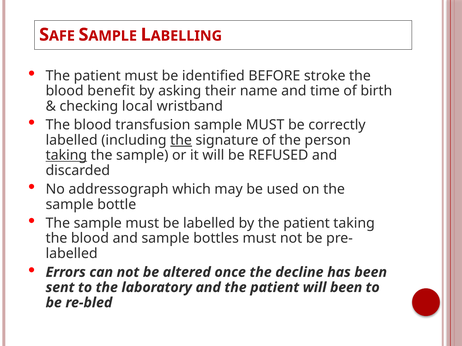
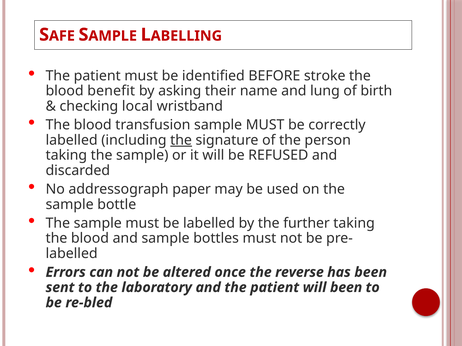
time: time -> lung
taking at (66, 156) underline: present -> none
which: which -> paper
by the patient: patient -> further
decline: decline -> reverse
